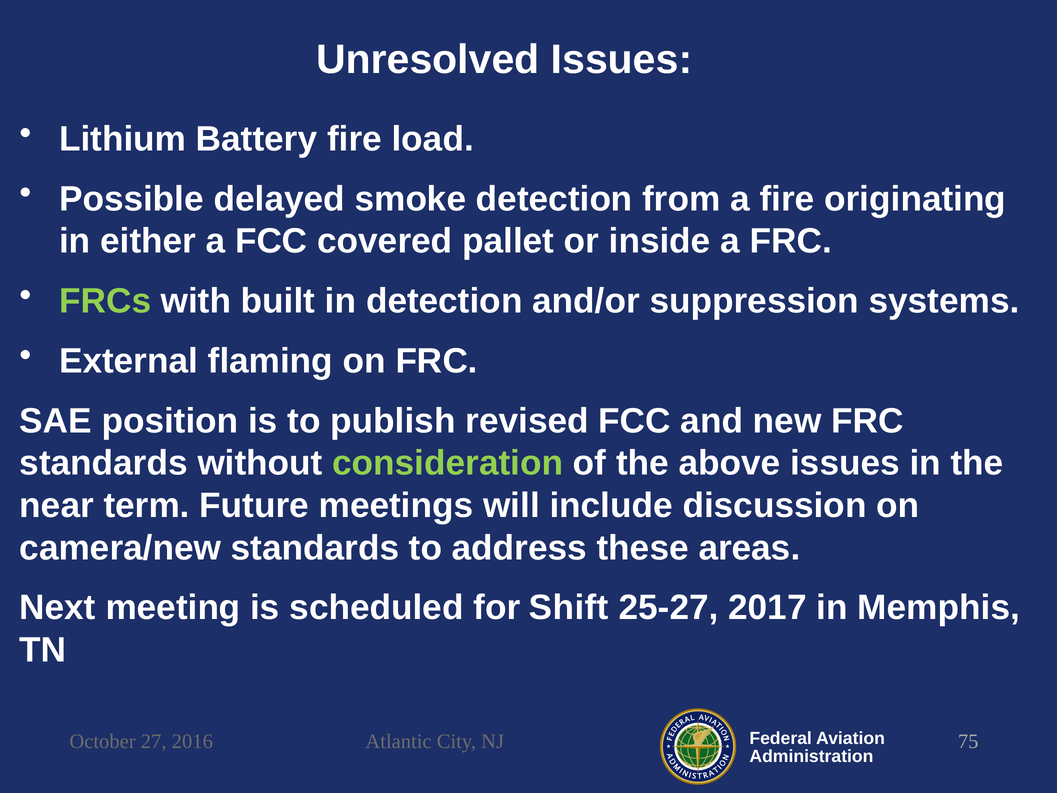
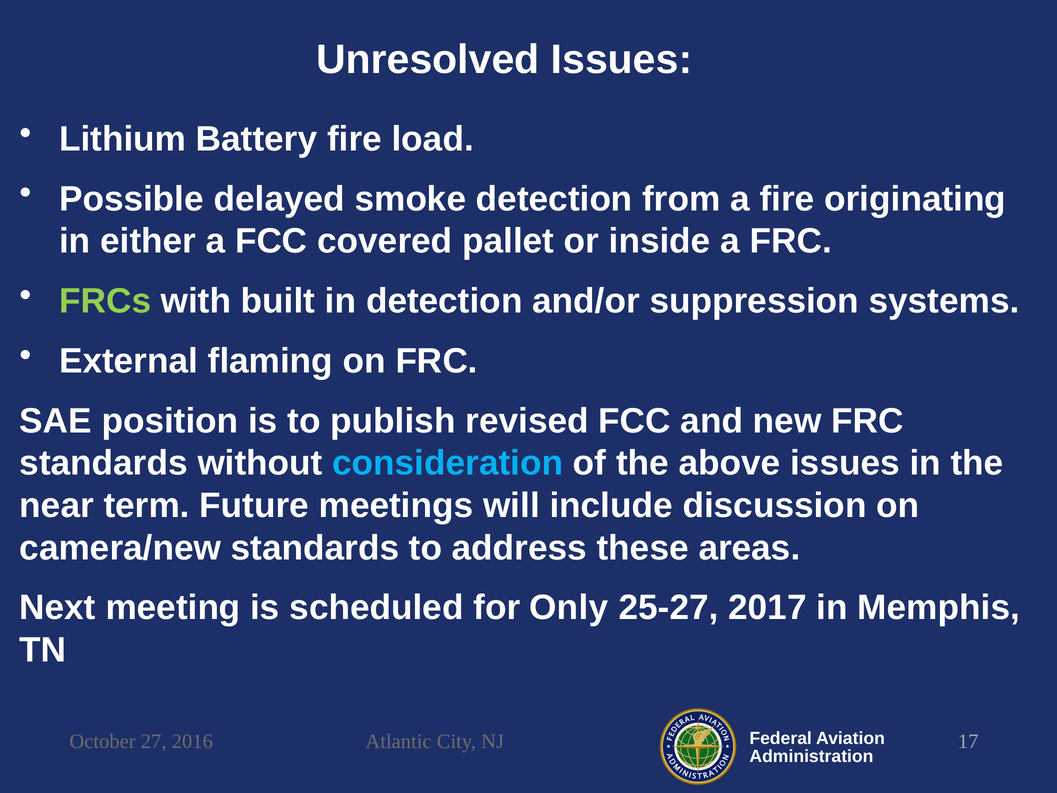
consideration colour: light green -> light blue
Shift: Shift -> Only
75: 75 -> 17
